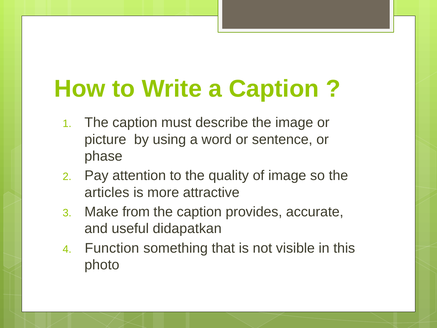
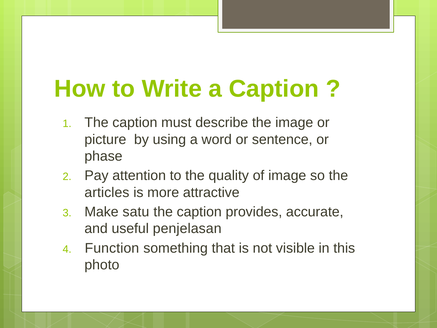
from: from -> satu
didapatkan: didapatkan -> penjelasan
